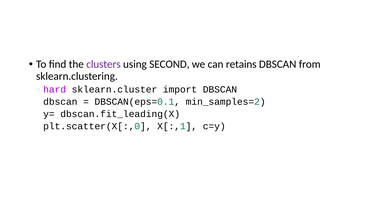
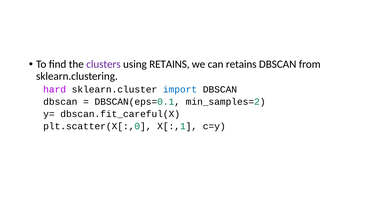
using SECOND: SECOND -> RETAINS
import colour: black -> blue
dbscan.fit_leading(X: dbscan.fit_leading(X -> dbscan.fit_careful(X
